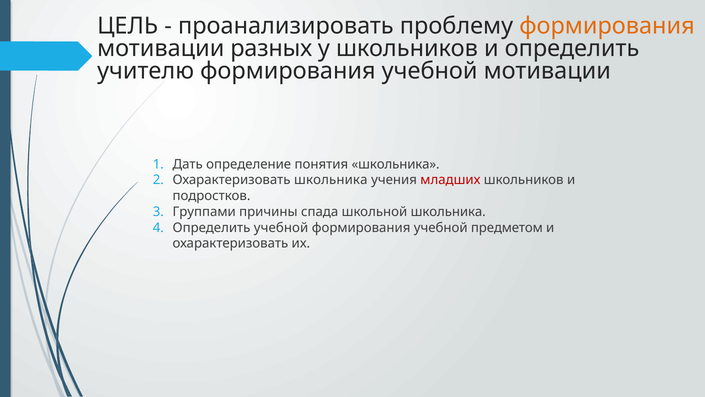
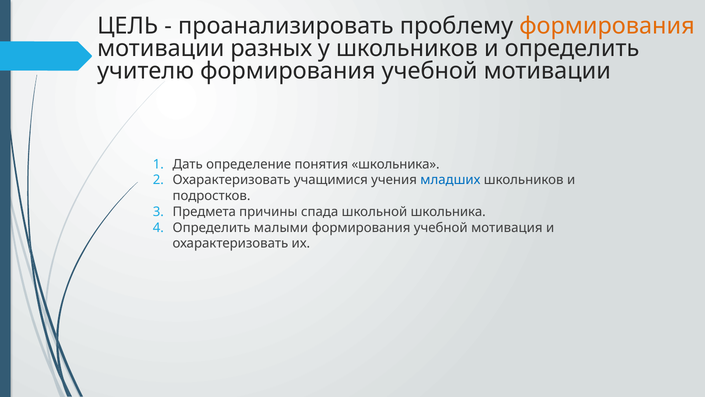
Охарактеризовать школьника: школьника -> учащимися
младших colour: red -> blue
Группами: Группами -> Предмета
Определить учебной: учебной -> малыми
предметом: предметом -> мотивация
